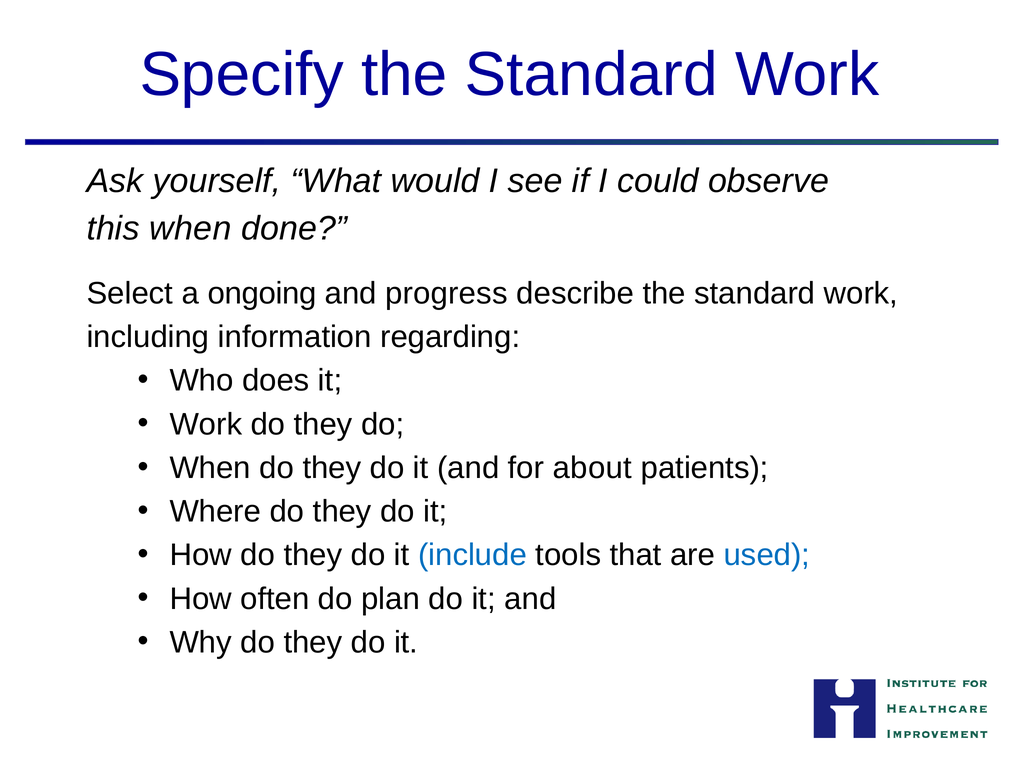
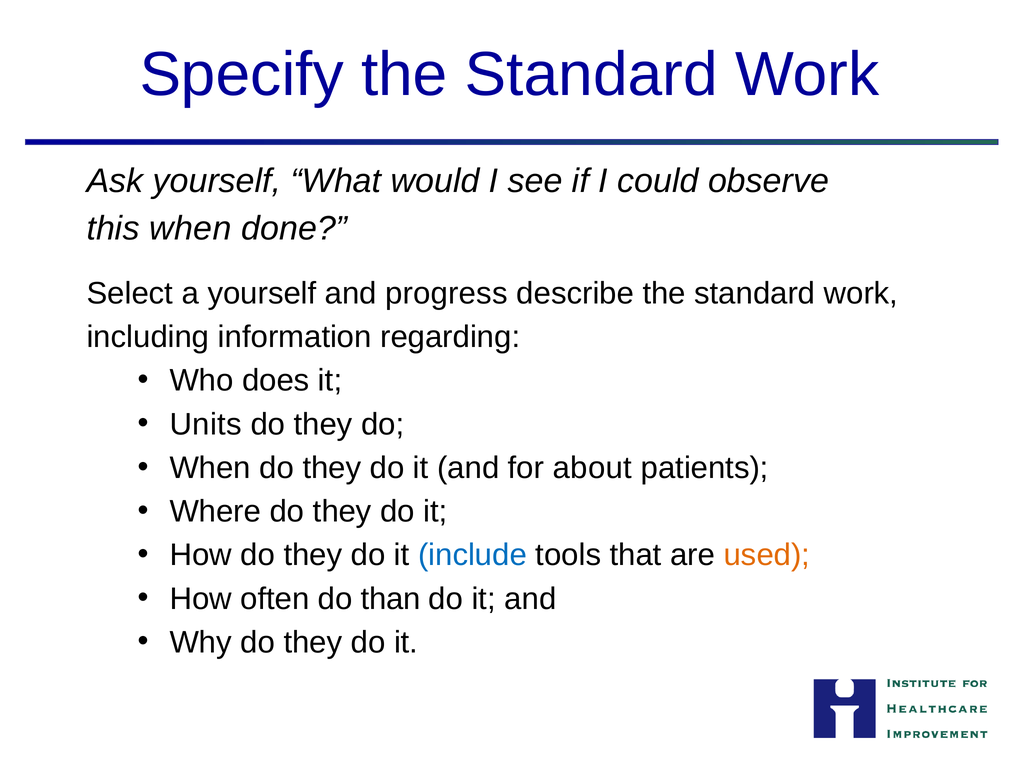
a ongoing: ongoing -> yourself
Work at (206, 424): Work -> Units
used colour: blue -> orange
plan: plan -> than
